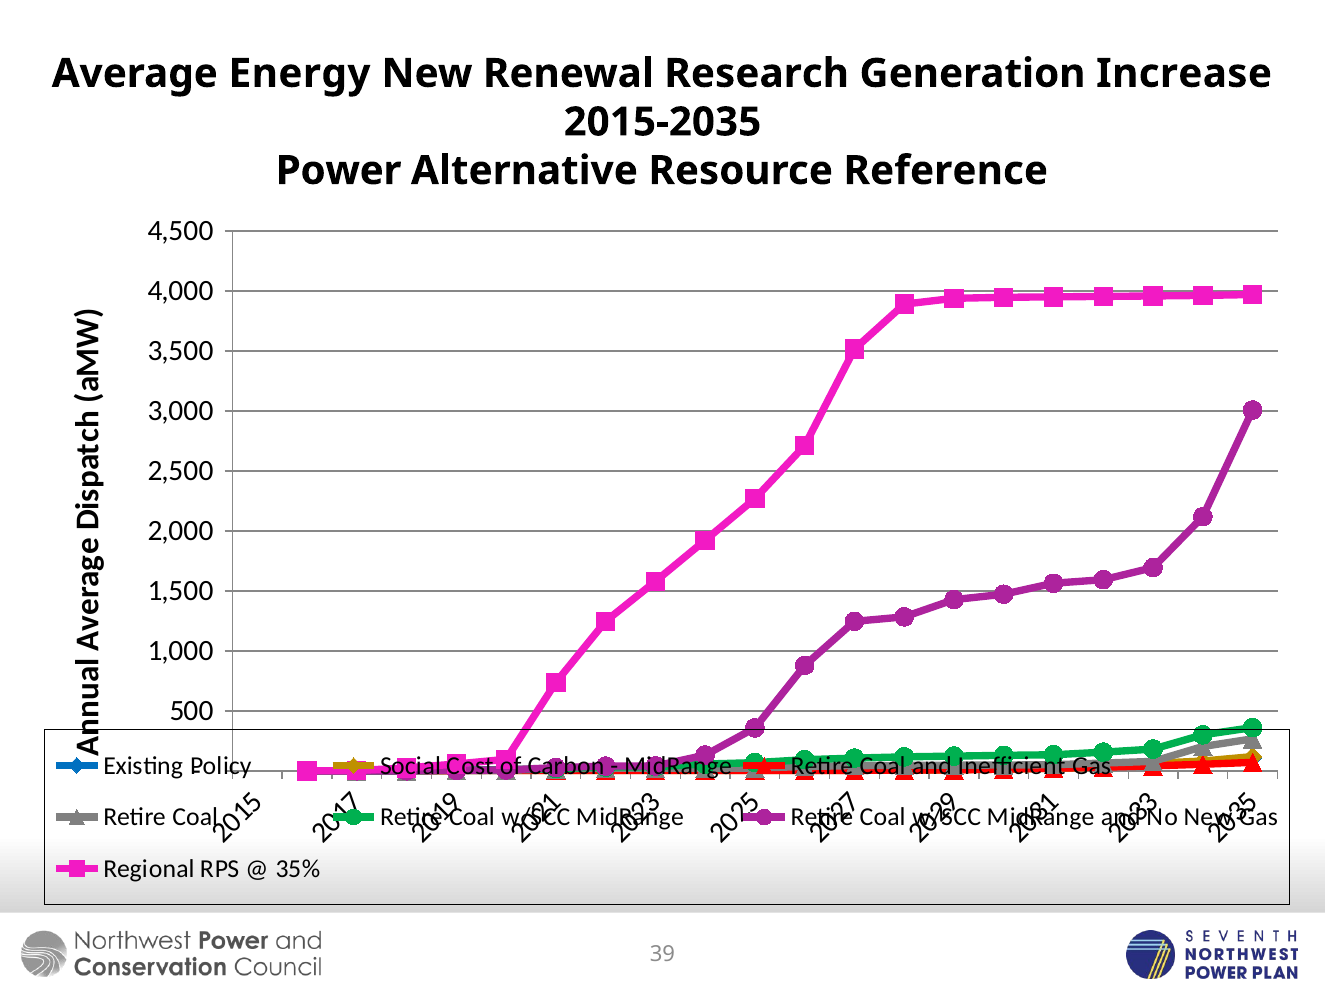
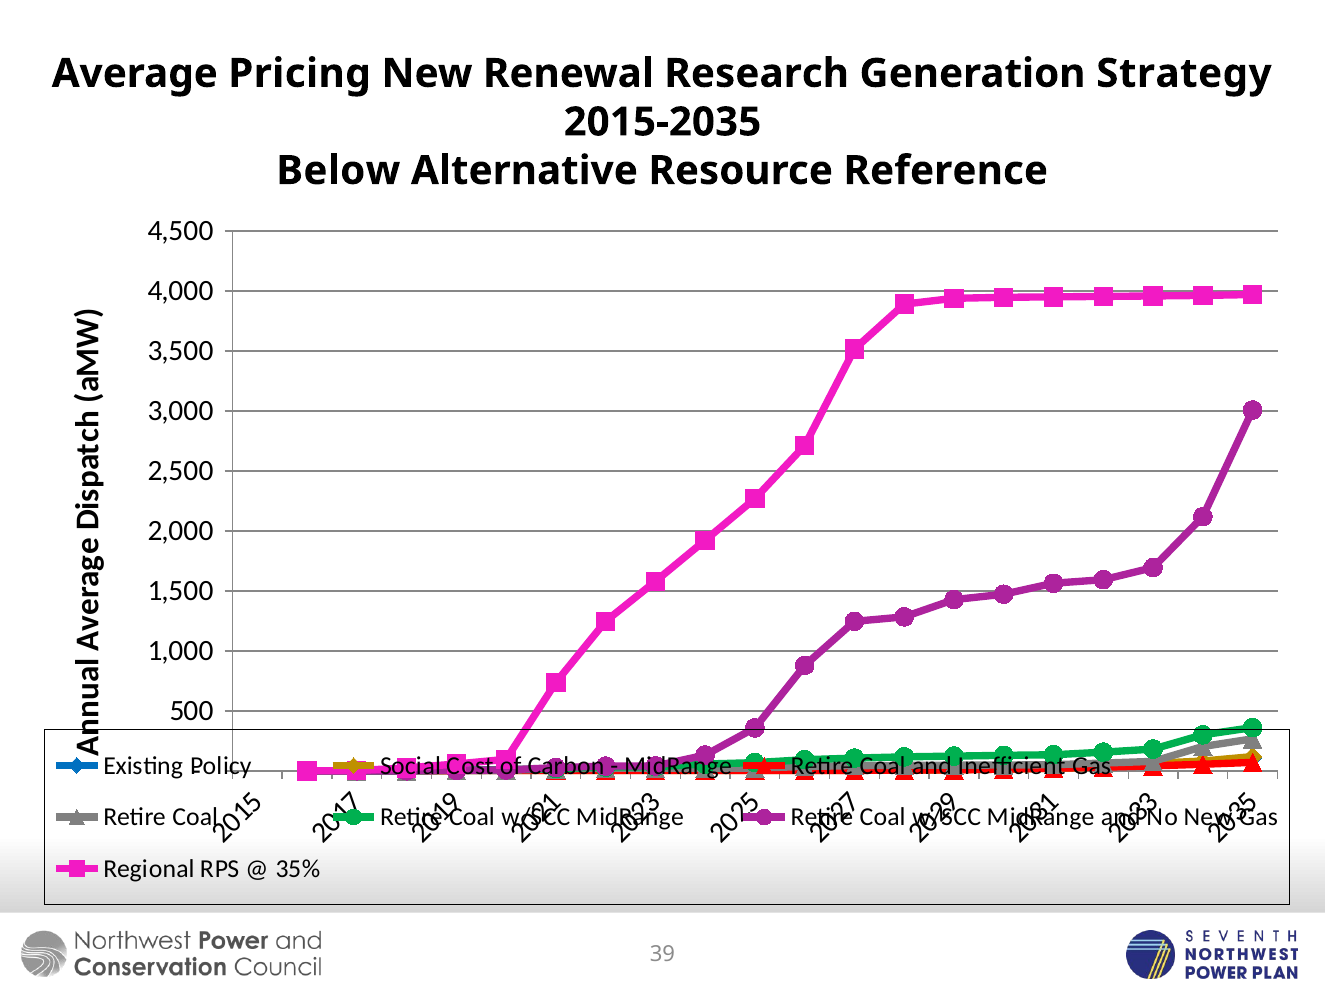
Energy: Energy -> Pricing
Increase: Increase -> Strategy
Power: Power -> Below
